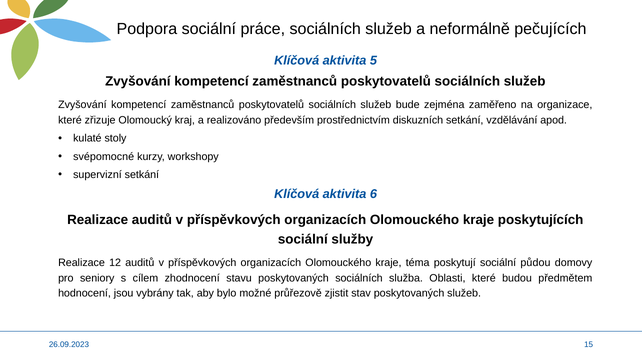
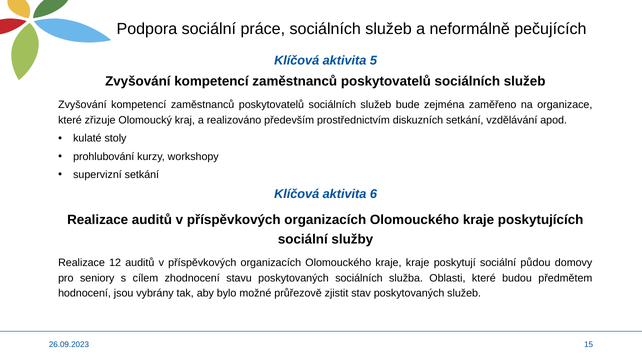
svépomocné: svépomocné -> prohlubování
kraje téma: téma -> kraje
